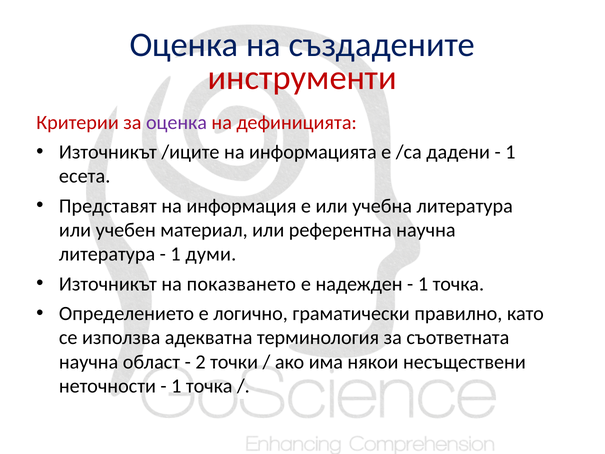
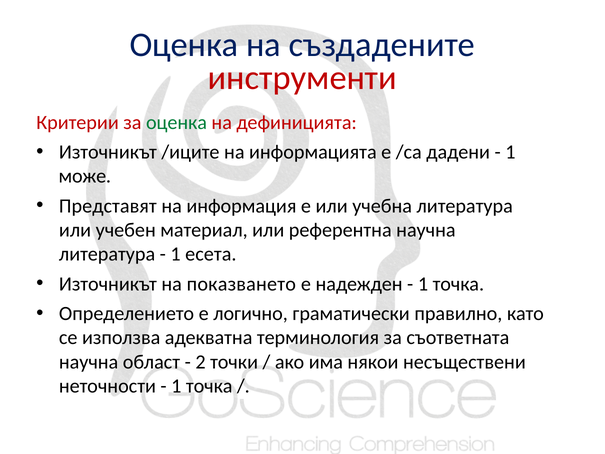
оценка at (177, 122) colour: purple -> green
есета: есета -> може
думи: думи -> есета
